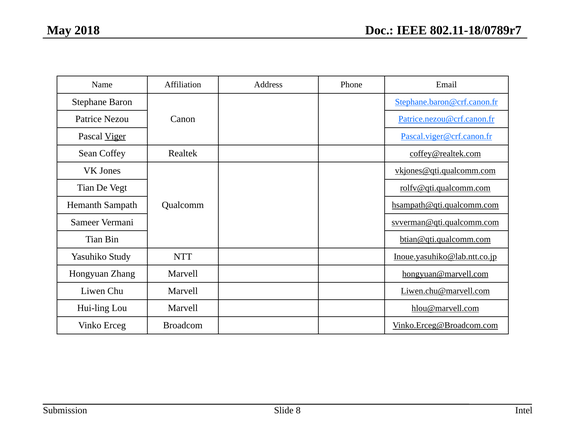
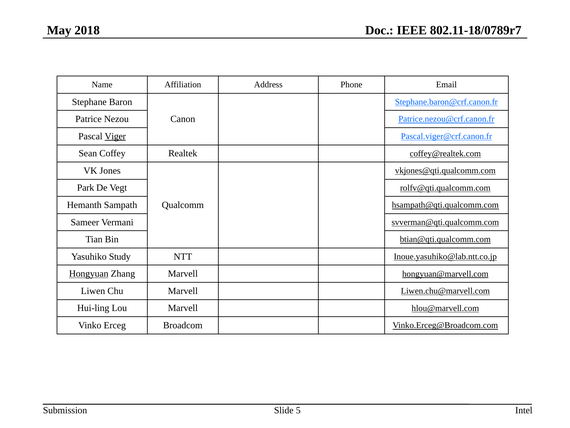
Tian at (86, 188): Tian -> Park
Hongyuan underline: none -> present
8: 8 -> 5
